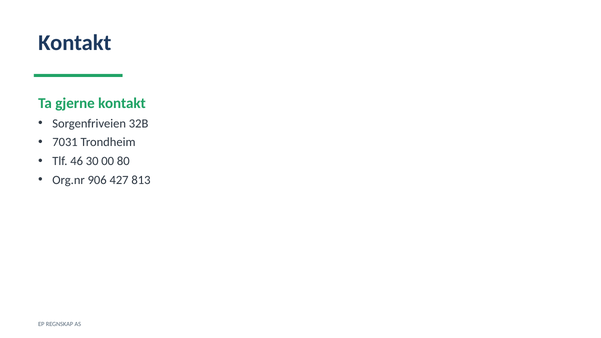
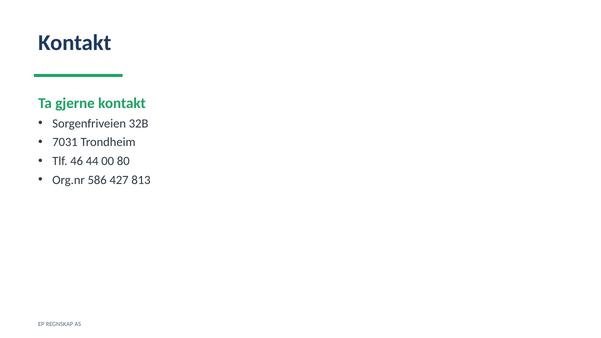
30: 30 -> 44
906: 906 -> 586
